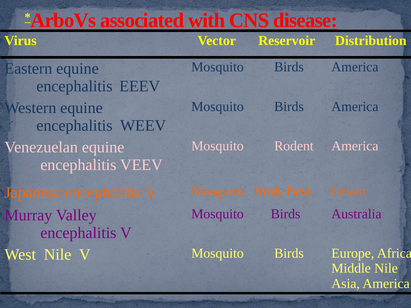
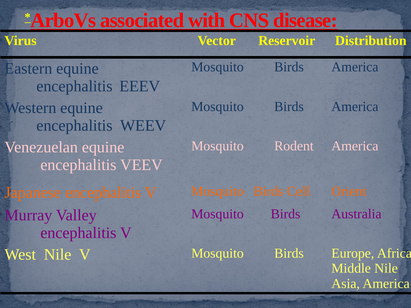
Best: Best -> Cell
